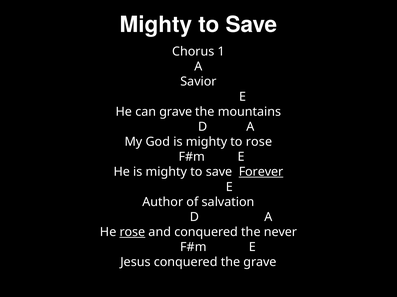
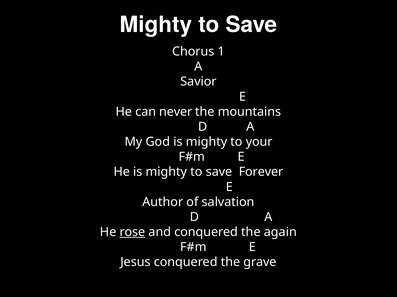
can grave: grave -> never
to rose: rose -> your
Forever underline: present -> none
never: never -> again
